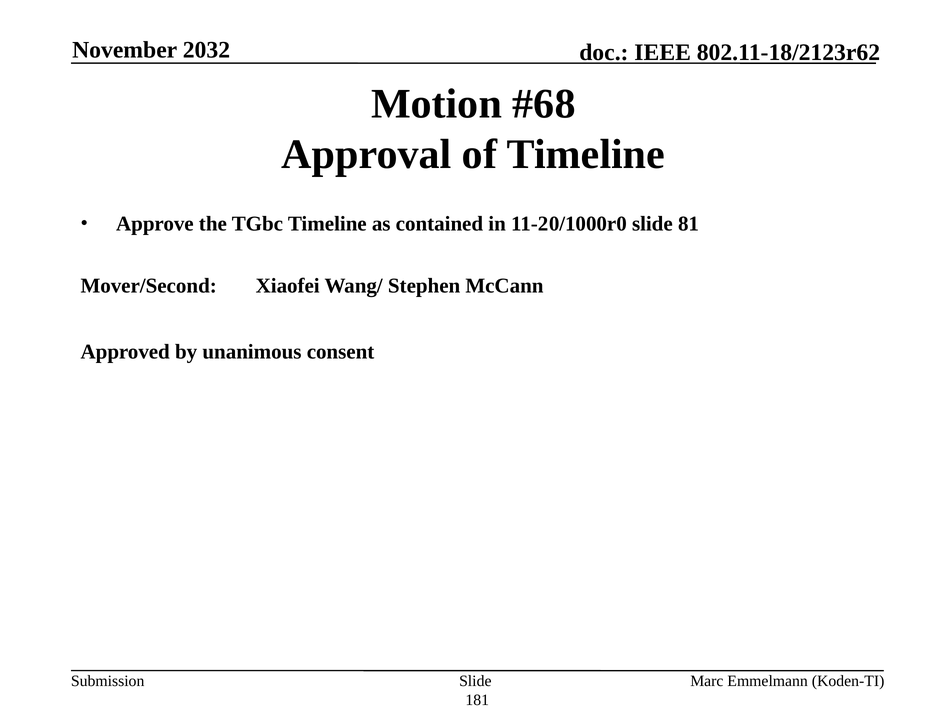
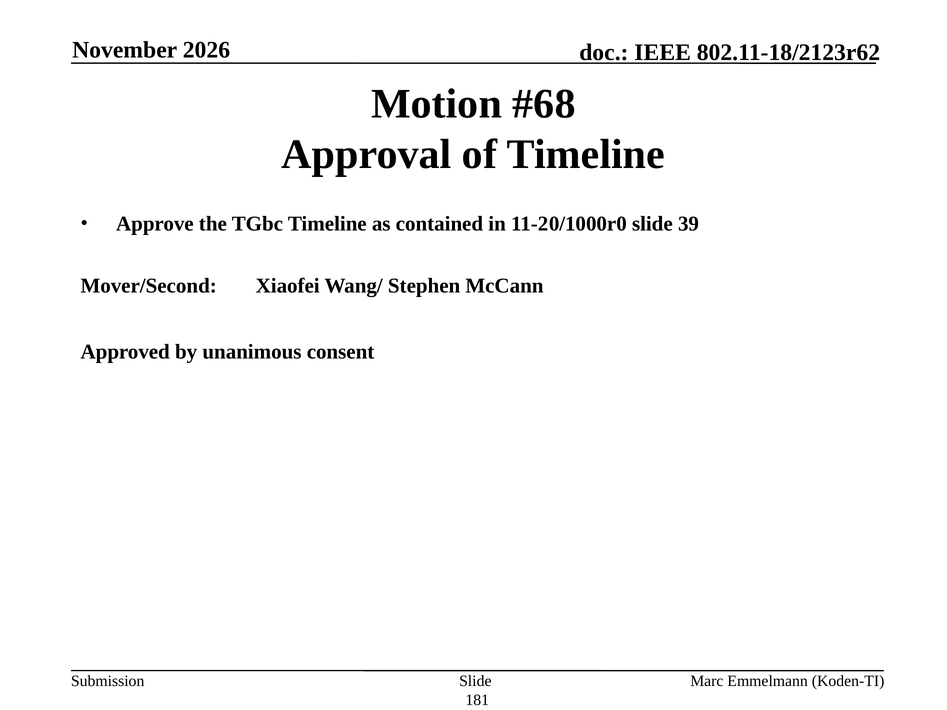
2032: 2032 -> 2026
81: 81 -> 39
